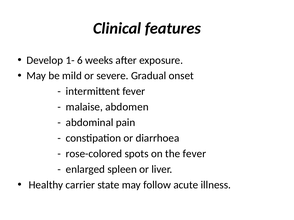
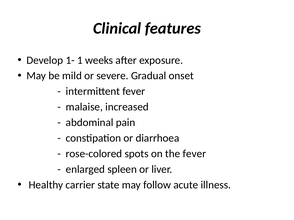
6: 6 -> 1
abdomen: abdomen -> increased
